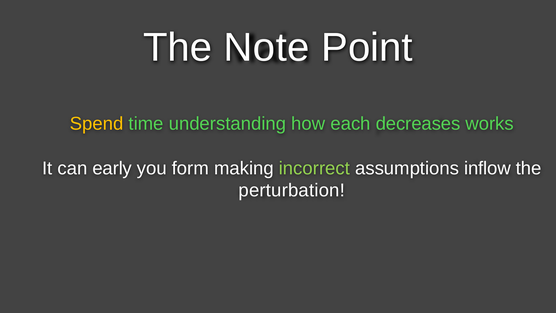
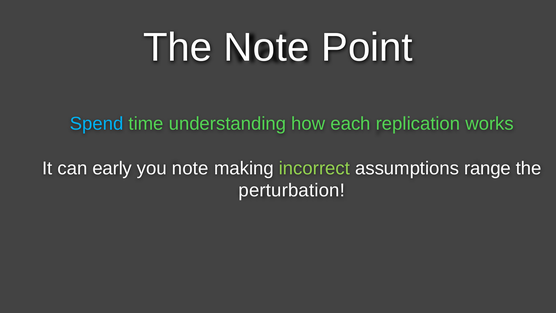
Spend colour: yellow -> light blue
decreases: decreases -> replication
you form: form -> note
inflow: inflow -> range
